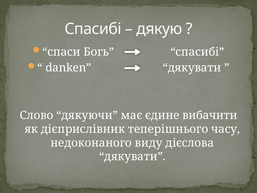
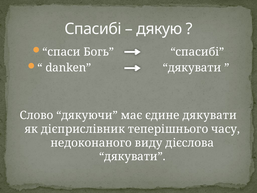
єдине вибачити: вибачити -> дякувати
